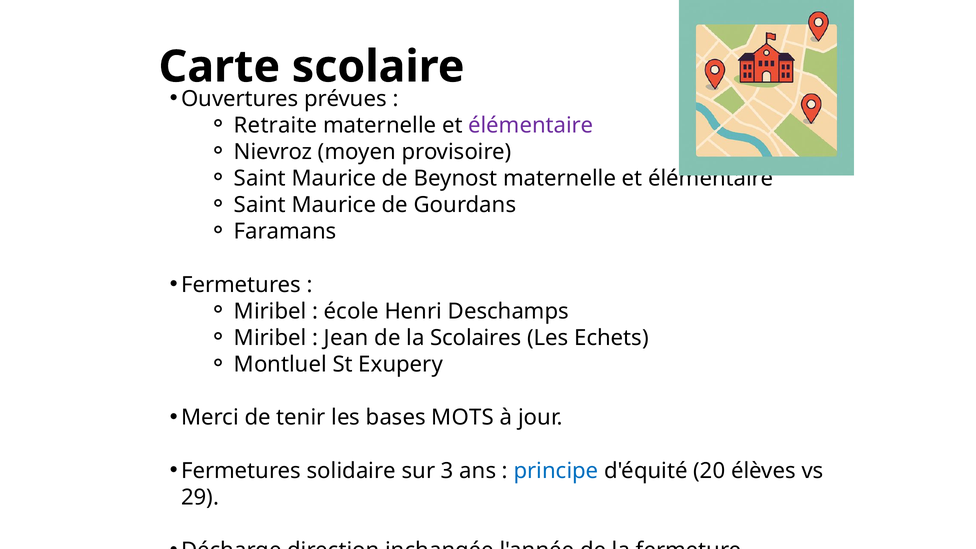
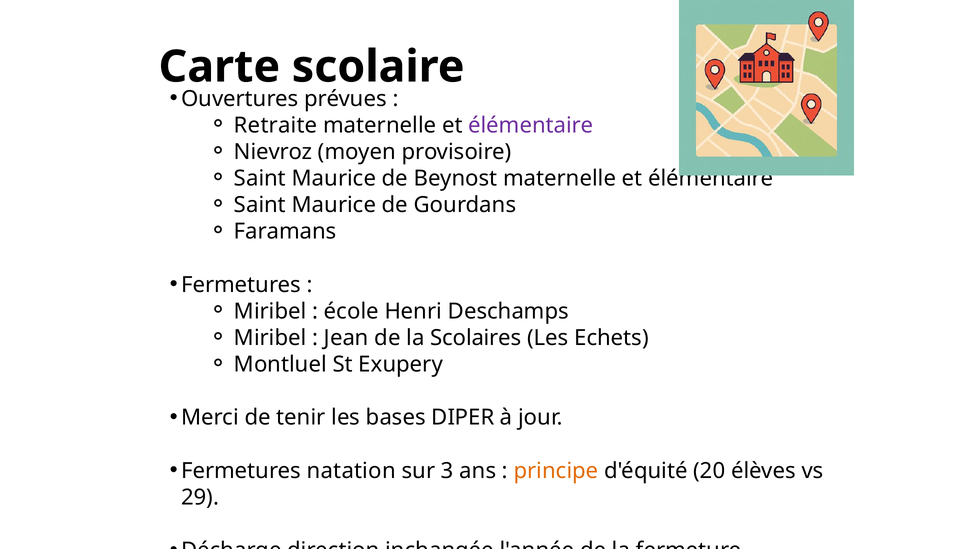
MOTS: MOTS -> DIPER
solidaire: solidaire -> natation
principe colour: blue -> orange
